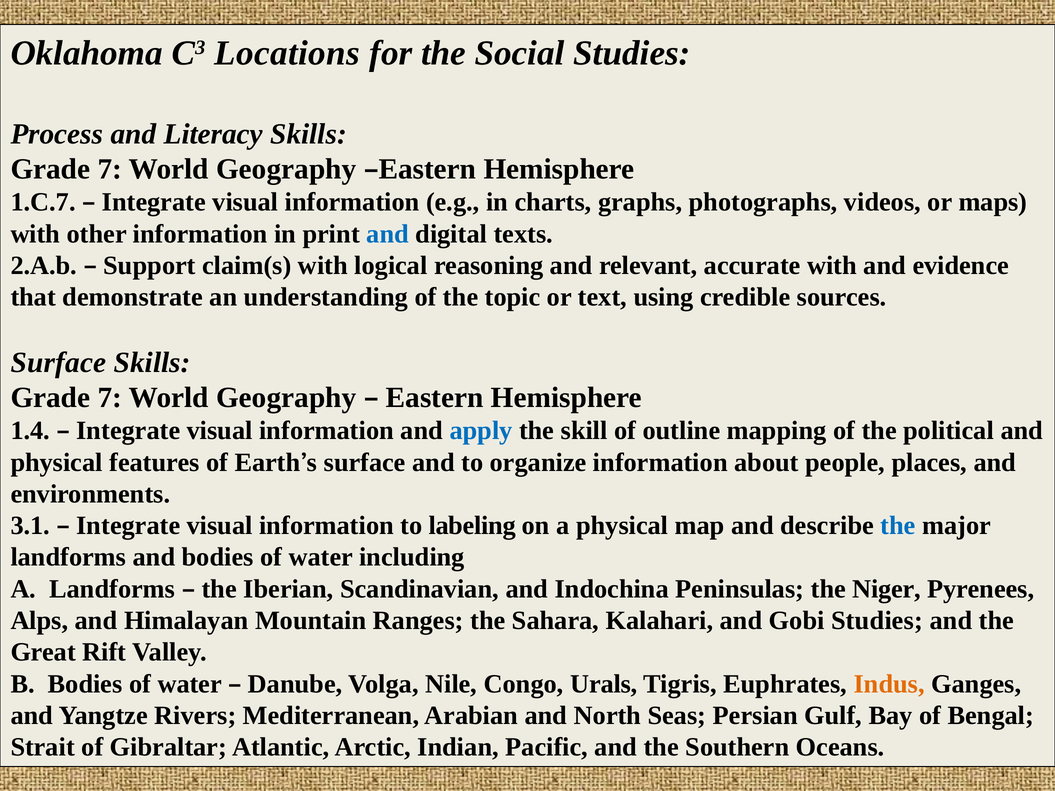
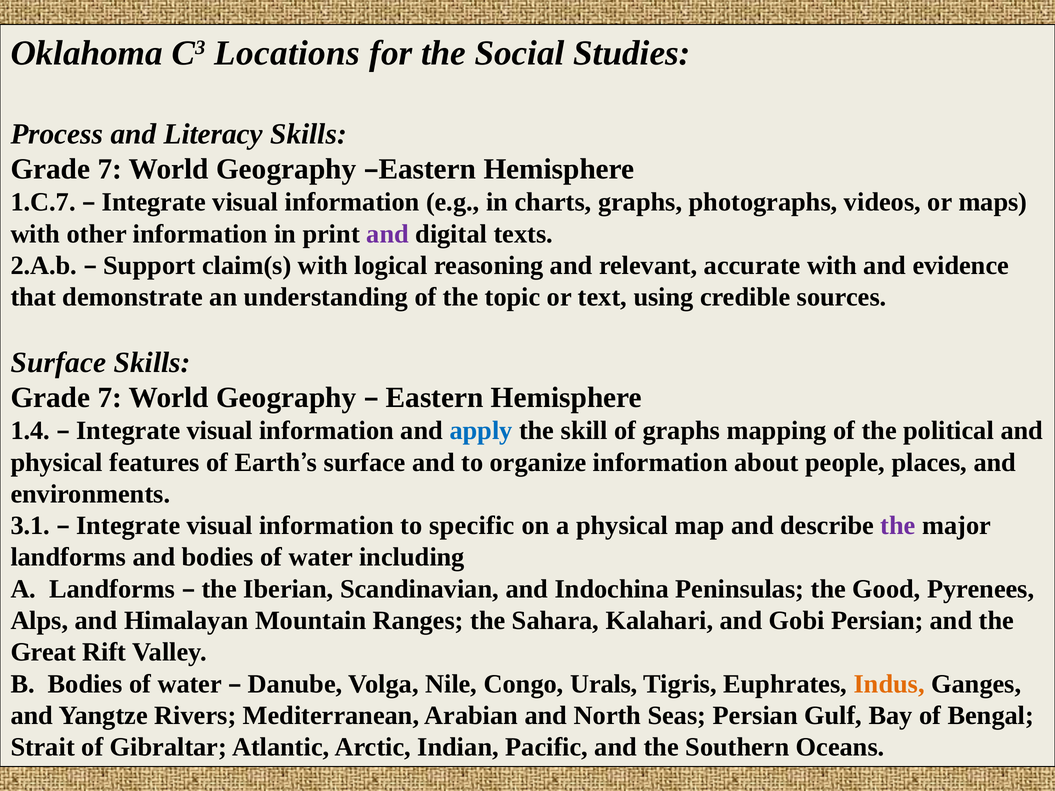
and at (388, 234) colour: blue -> purple
of outline: outline -> graphs
labeling: labeling -> specific
the at (898, 526) colour: blue -> purple
Niger: Niger -> Good
Gobi Studies: Studies -> Persian
